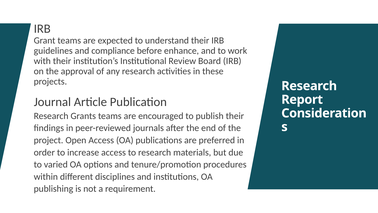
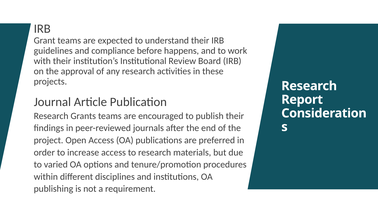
enhance: enhance -> happens
